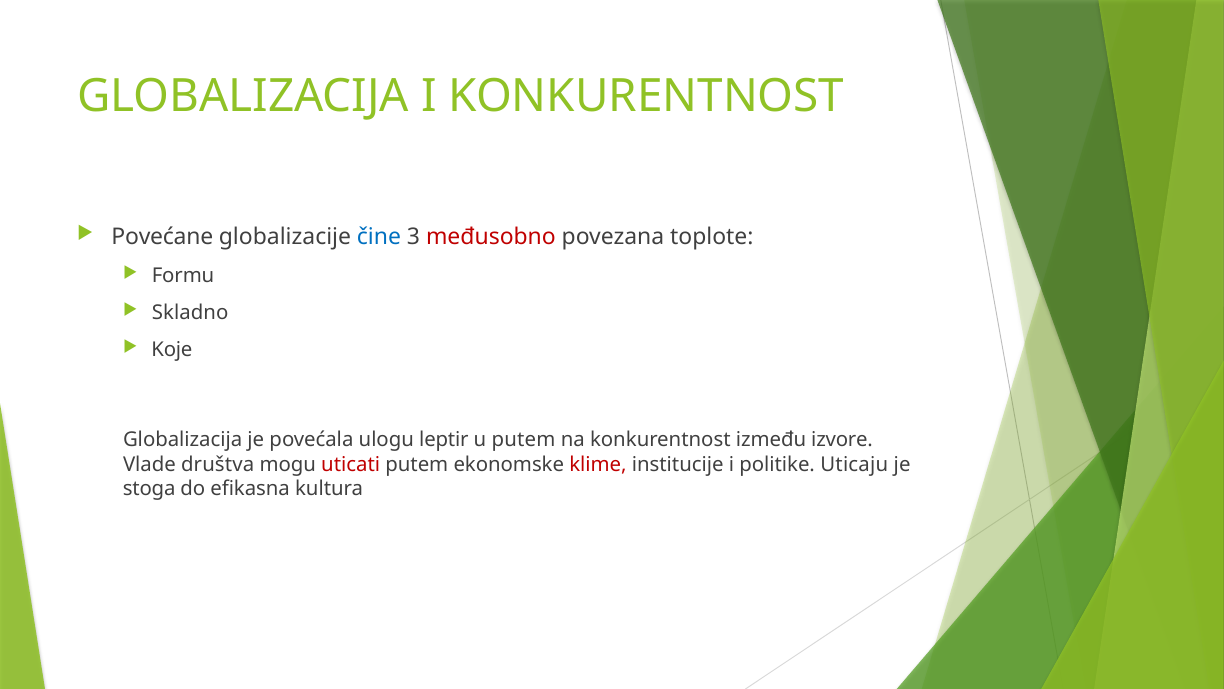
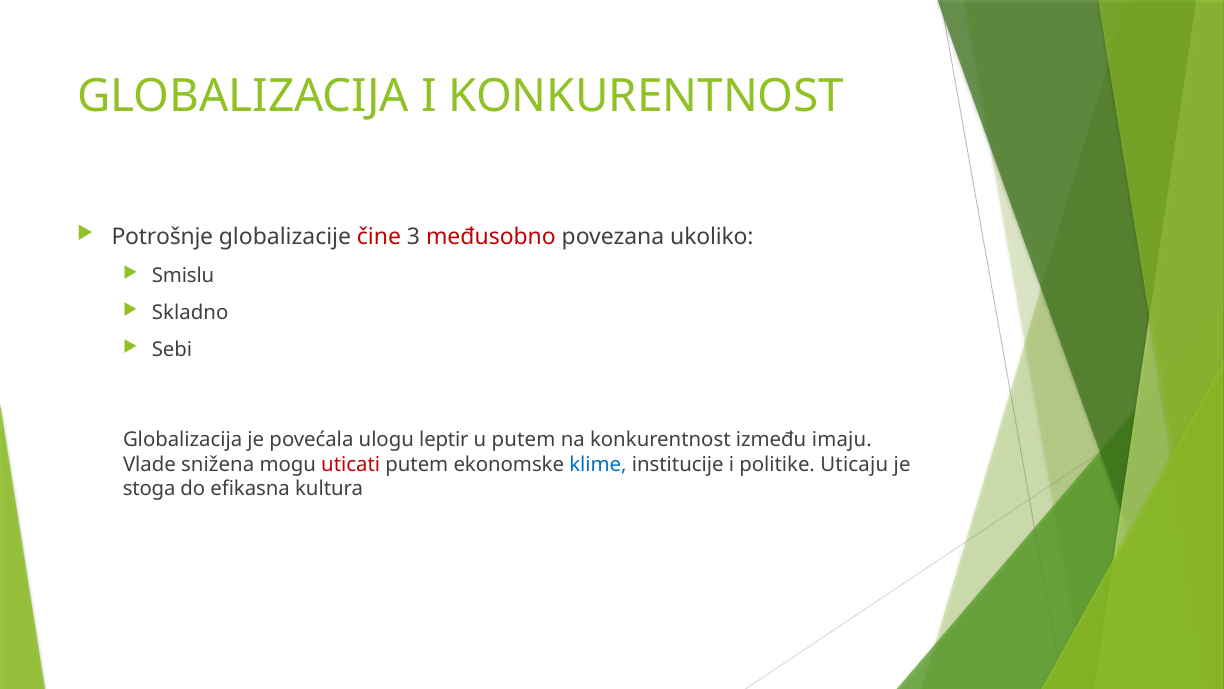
Povećane: Povećane -> Potrošnje
čine colour: blue -> red
toplote: toplote -> ukoliko
Formu: Formu -> Smislu
Koje: Koje -> Sebi
izvore: izvore -> imaju
društva: društva -> snižena
klime colour: red -> blue
